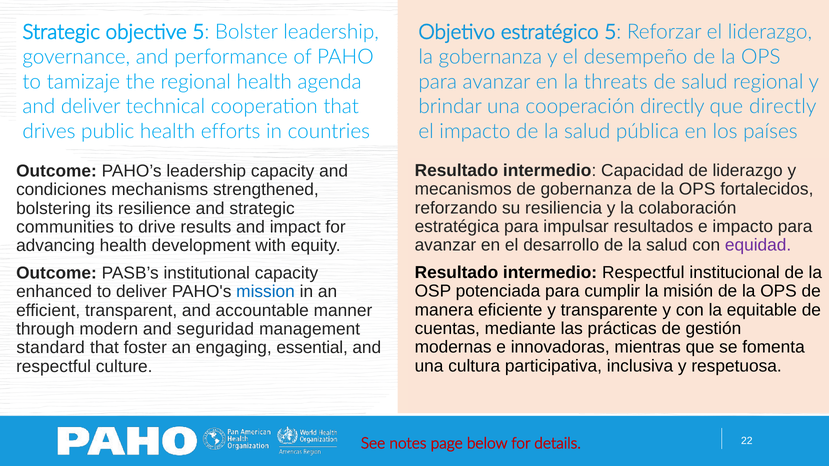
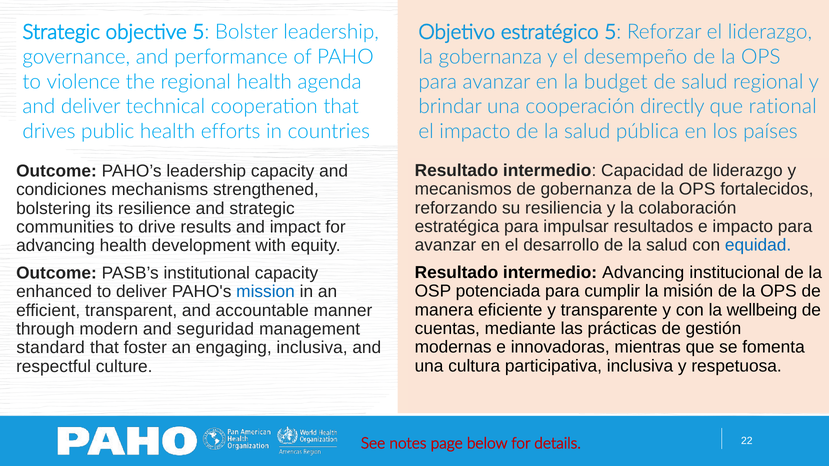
tamizaje: tamizaje -> violence
threats: threats -> budget
que directly: directly -> rational
equidad colour: purple -> blue
intermedio Respectful: Respectful -> Advancing
equitable: equitable -> wellbeing
engaging essential: essential -> inclusiva
